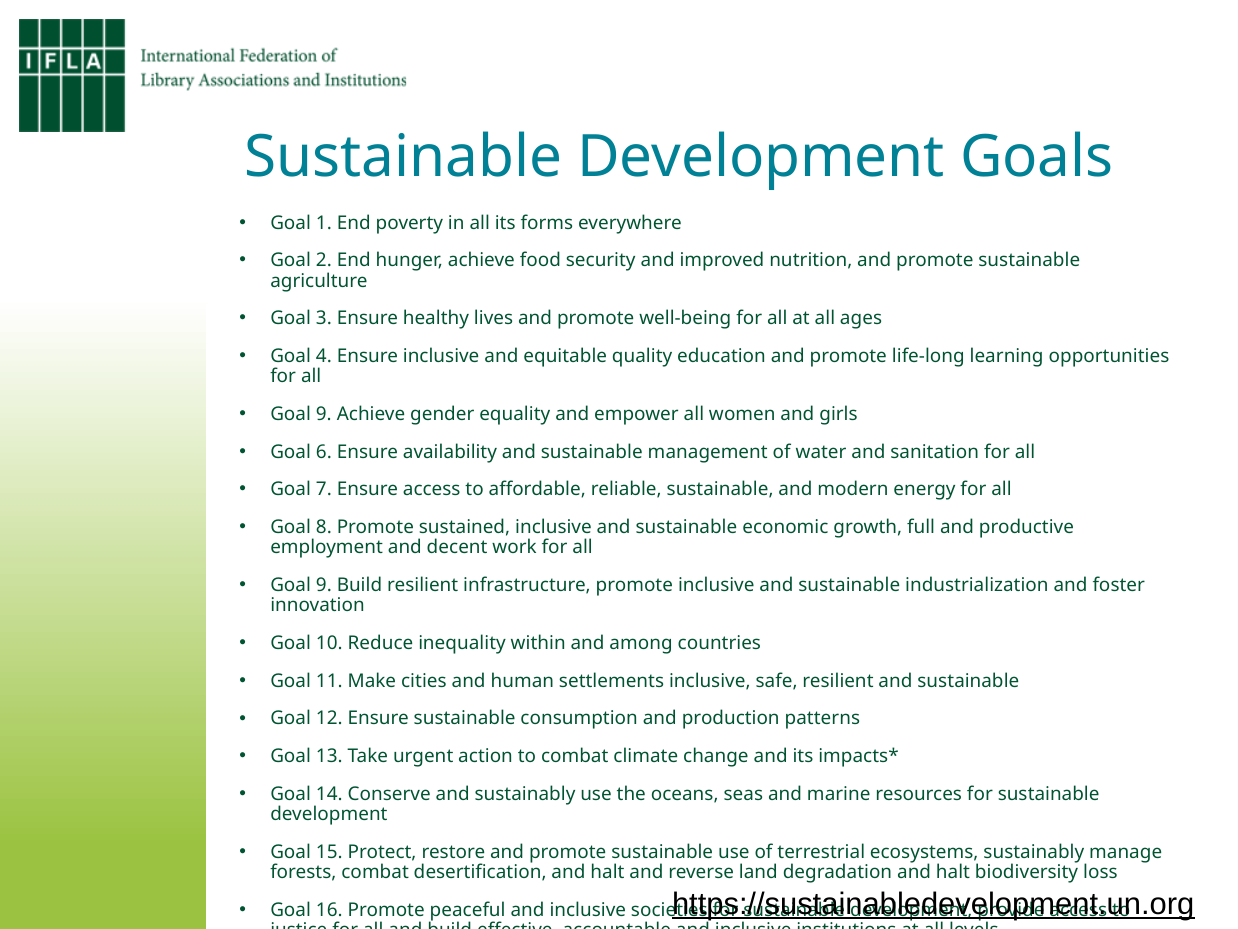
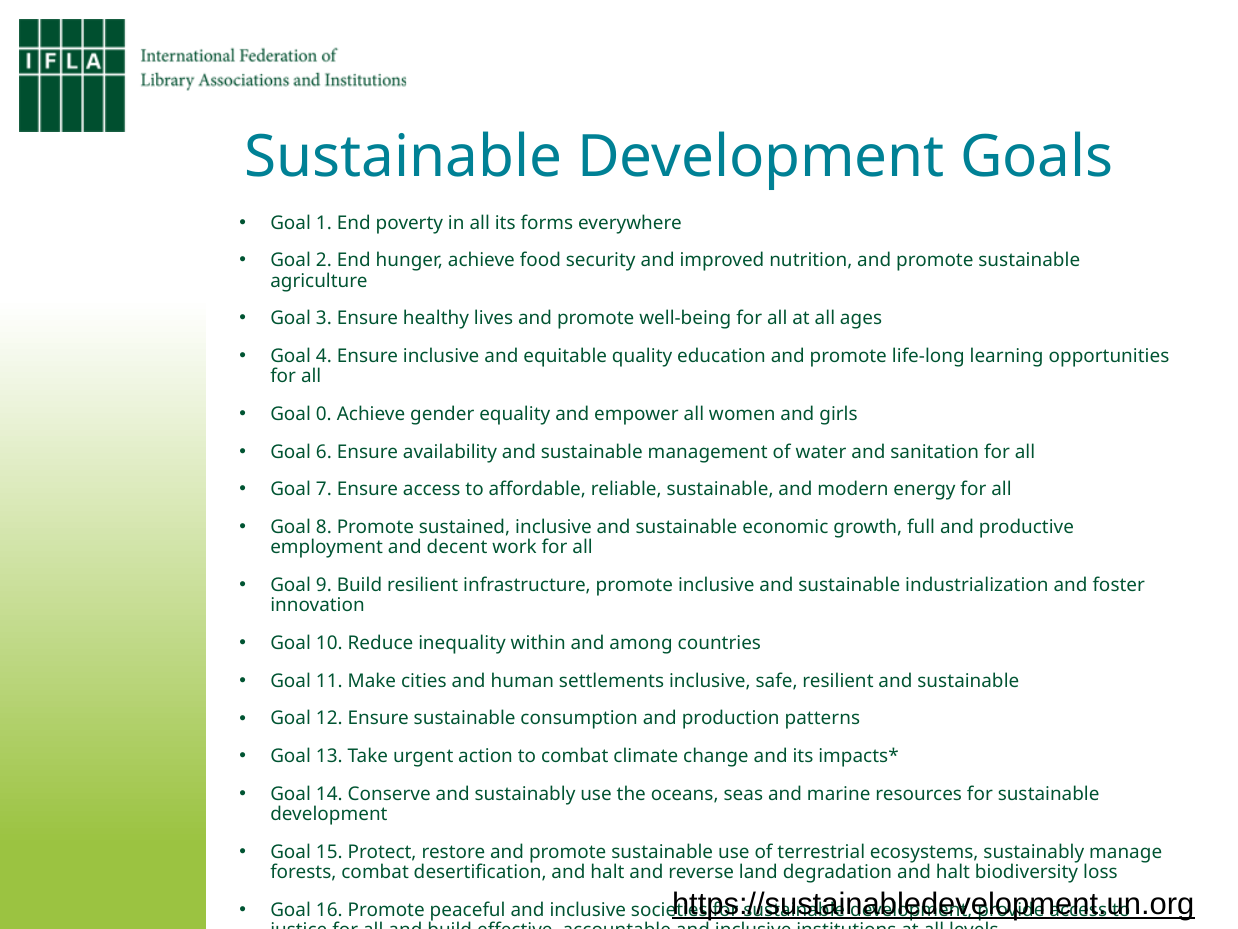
9 at (324, 414): 9 -> 0
